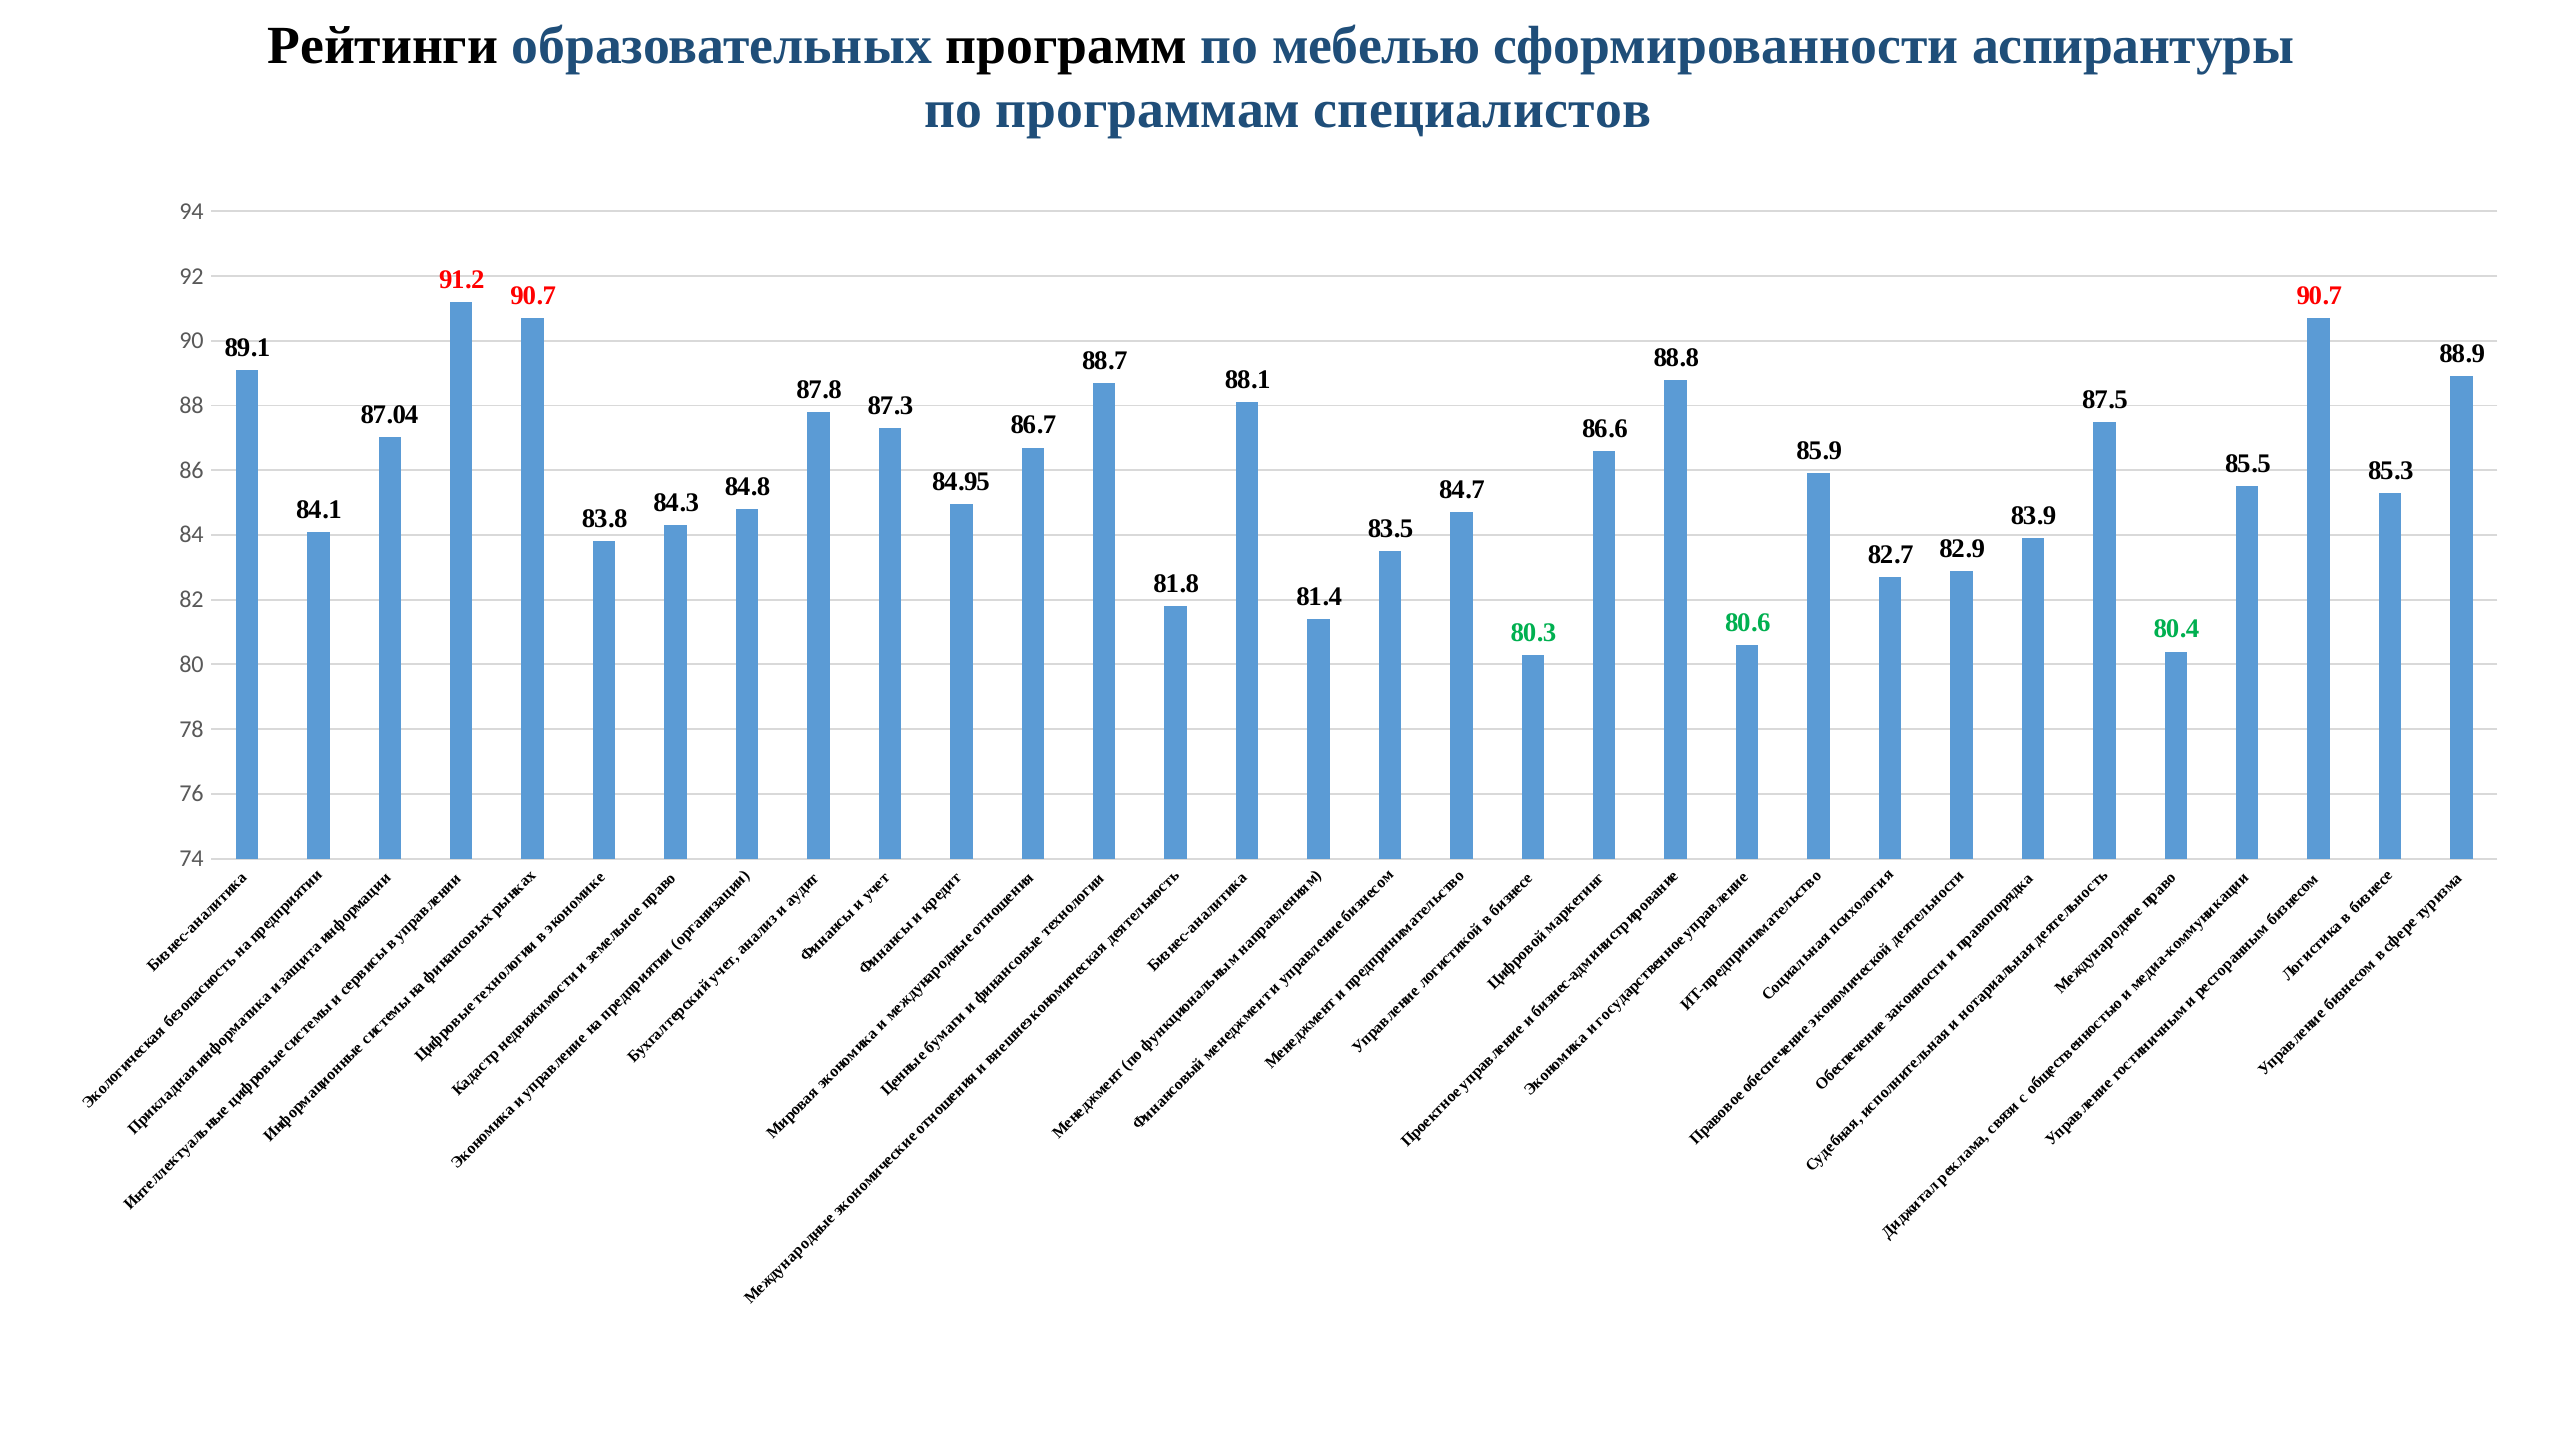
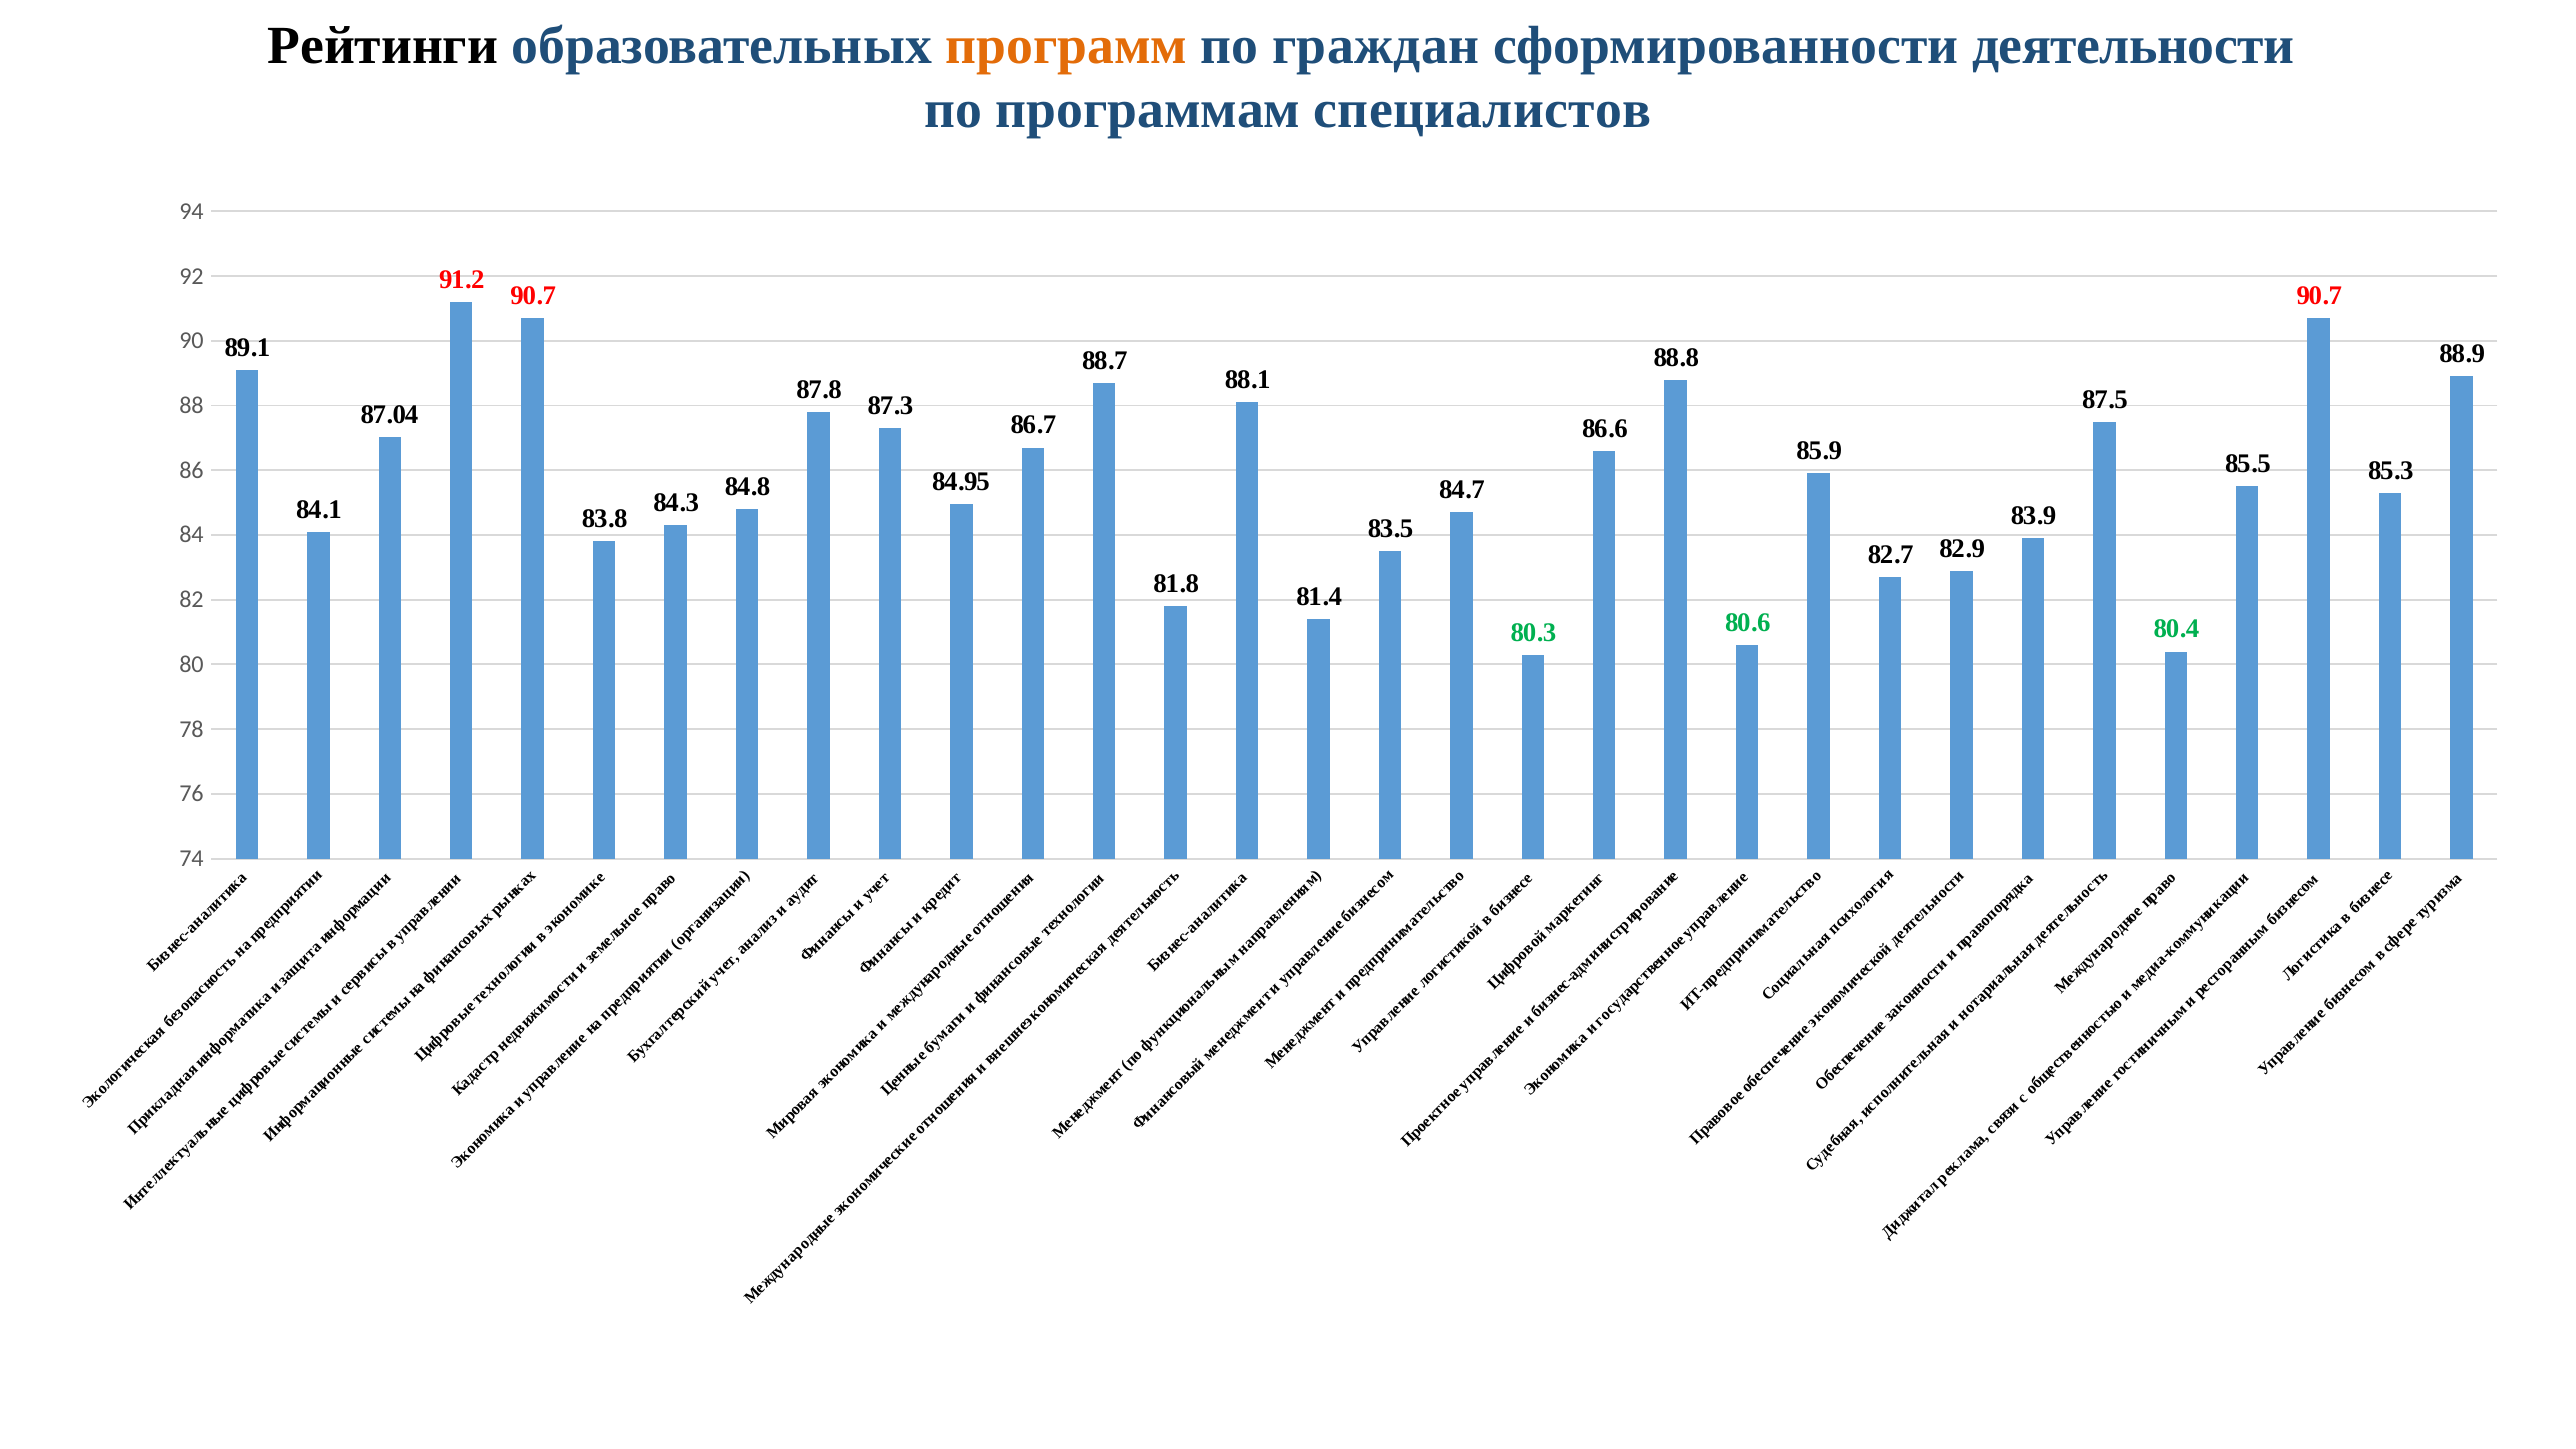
программ colour: black -> orange
мебелью: мебелью -> граждан
аспирантуры: аспирантуры -> деятельности
